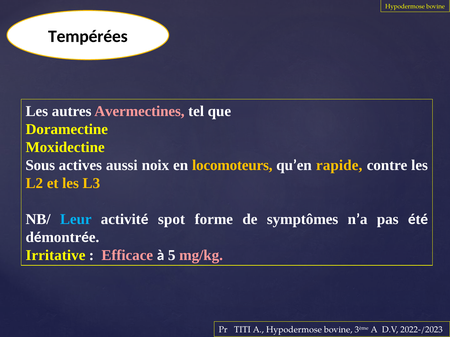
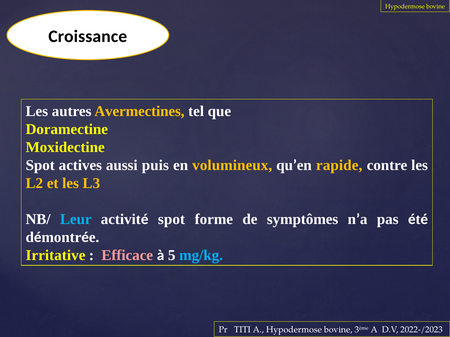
Tempérées: Tempérées -> Croissance
Avermectines colour: pink -> yellow
Sous at (40, 166): Sous -> Spot
noix: noix -> puis
locomoteurs: locomoteurs -> volumineux
mg/kg colour: pink -> light blue
